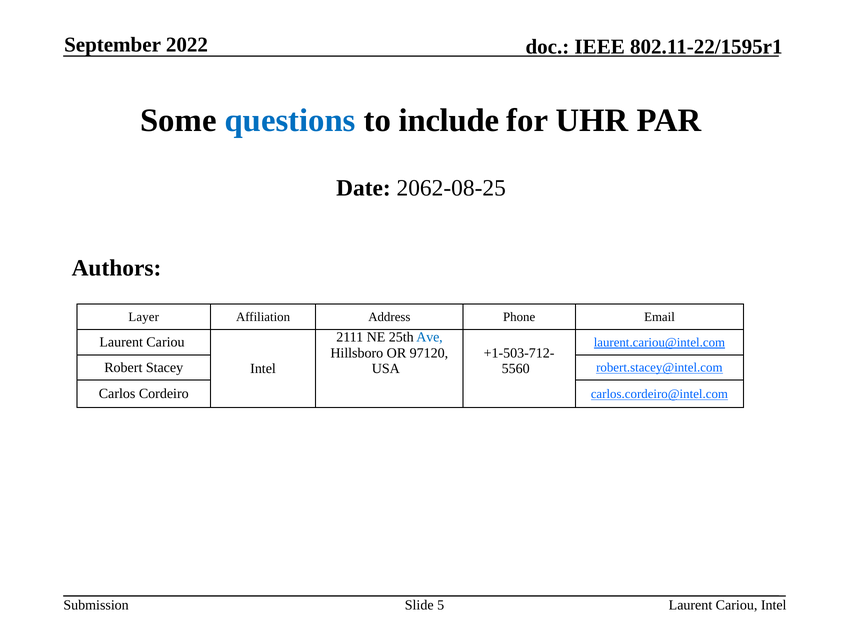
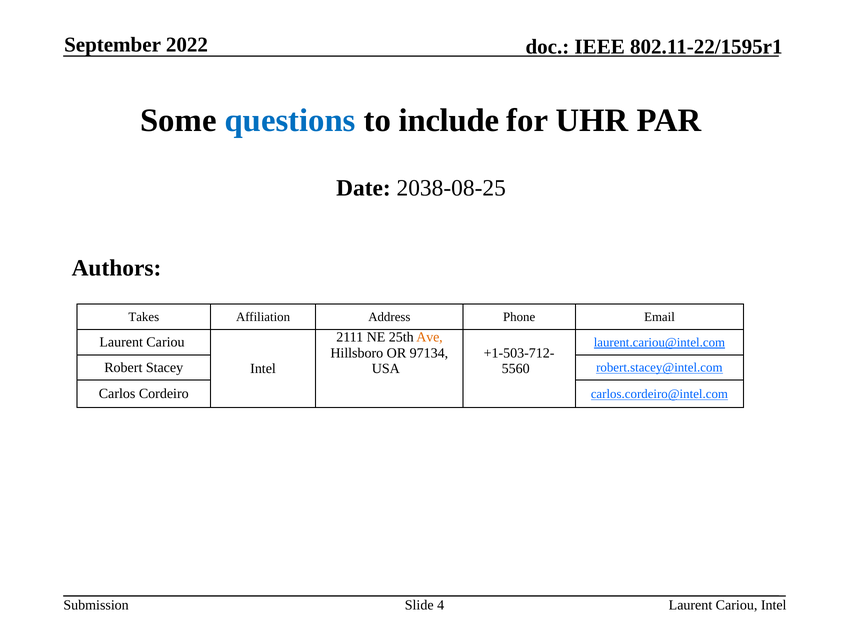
2062-08-25: 2062-08-25 -> 2038-08-25
Layer: Layer -> Takes
Ave colour: blue -> orange
97120: 97120 -> 97134
5: 5 -> 4
